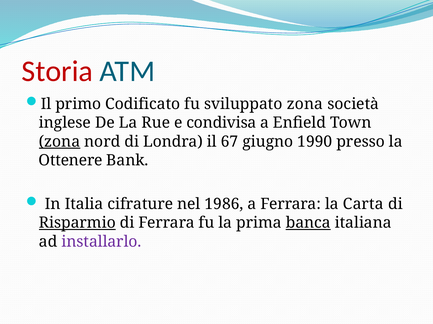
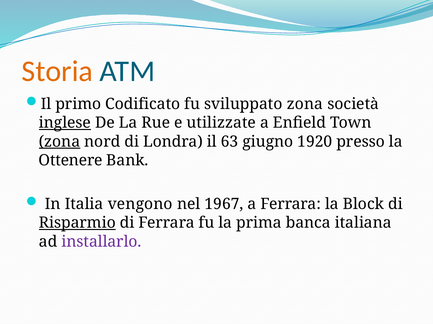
Storia colour: red -> orange
inglese underline: none -> present
condivisa: condivisa -> utilizzate
67: 67 -> 63
1990: 1990 -> 1920
cifrature: cifrature -> vengono
1986: 1986 -> 1967
Carta: Carta -> Block
banca underline: present -> none
